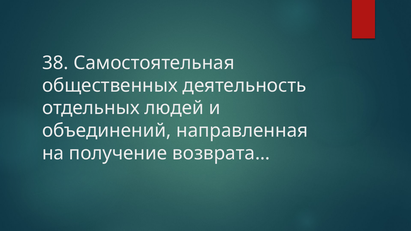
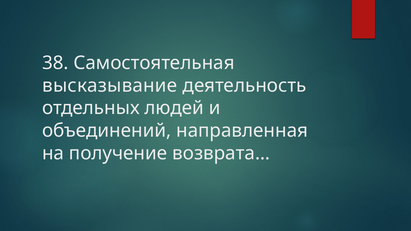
общественных: общественных -> высказывание
